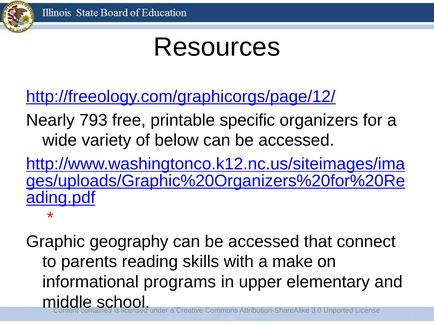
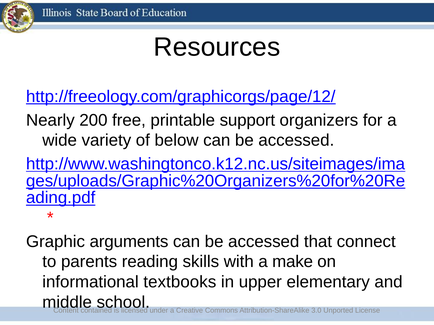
793: 793 -> 200
specific: specific -> support
geography: geography -> arguments
programs: programs -> textbooks
